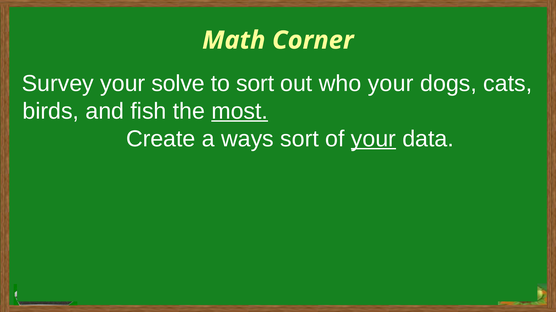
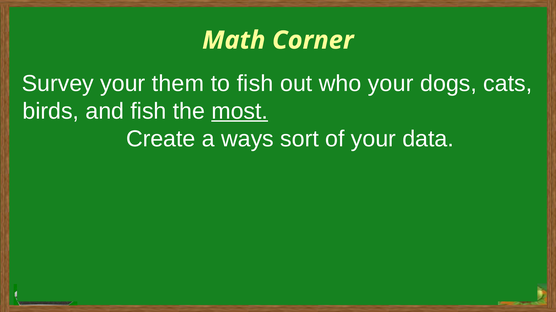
solve: solve -> them
to sort: sort -> fish
your at (373, 139) underline: present -> none
